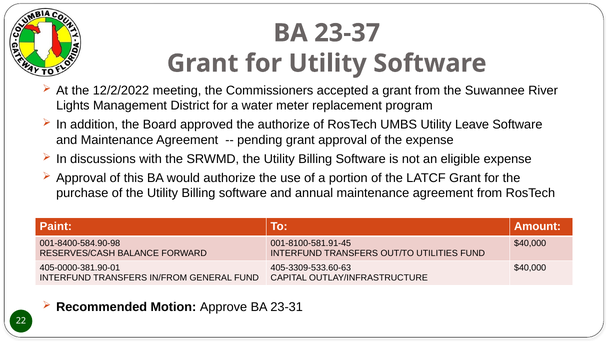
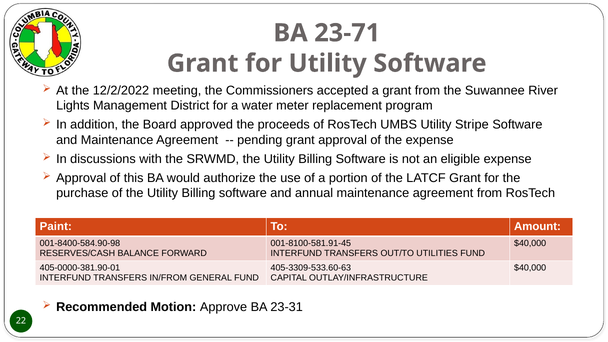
23-37: 23-37 -> 23-71
the authorize: authorize -> proceeds
Leave: Leave -> Stripe
